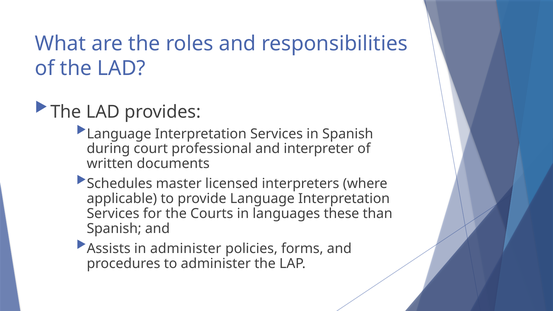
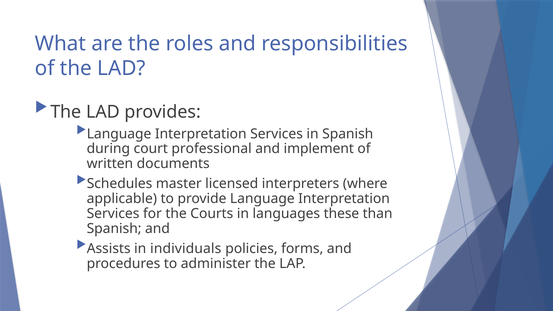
interpreter: interpreter -> implement
in administer: administer -> individuals
